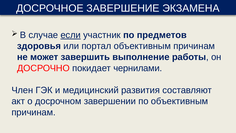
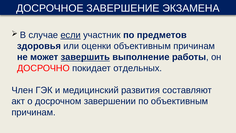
портал: портал -> оценки
завершить underline: none -> present
чернилами: чернилами -> отдельных
